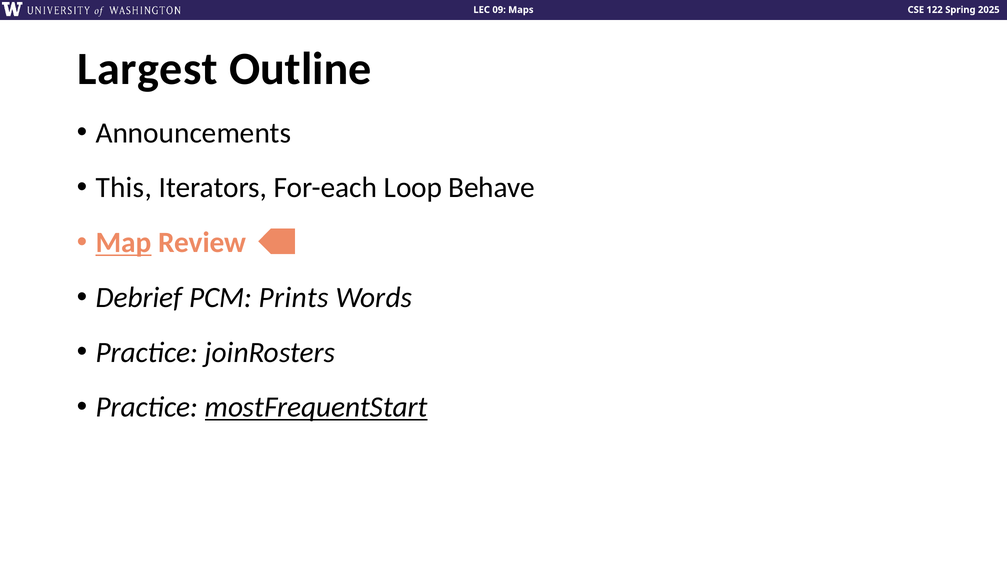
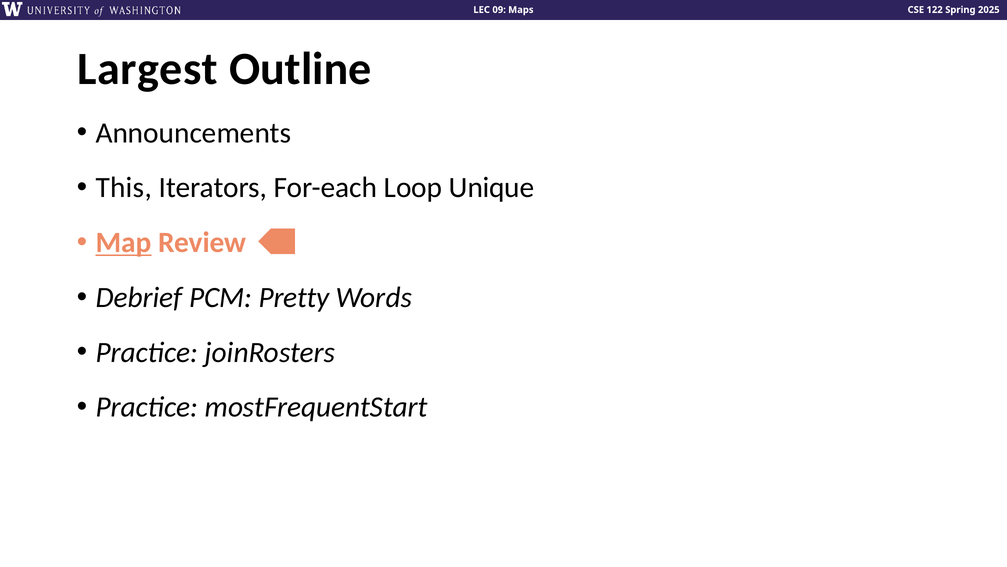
Behave: Behave -> Unique
Prints: Prints -> Pretty
mostFrequentStart underline: present -> none
